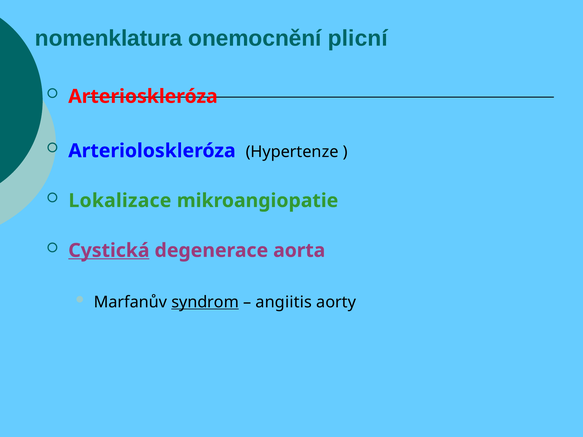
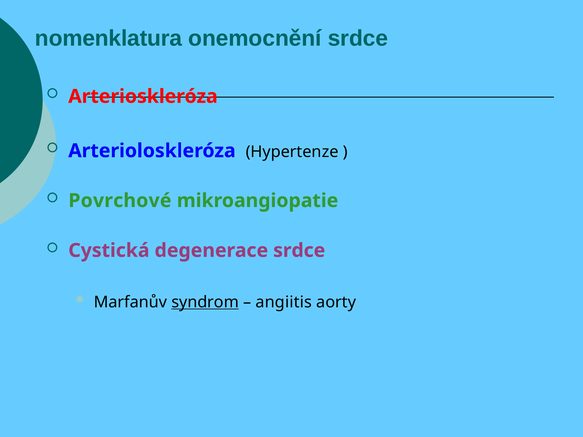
onemocnění plicní: plicní -> srdce
Lokalizace: Lokalizace -> Povrchové
Cystická underline: present -> none
degenerace aorta: aorta -> srdce
